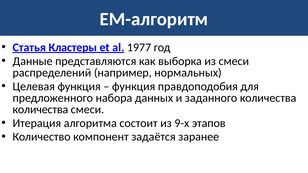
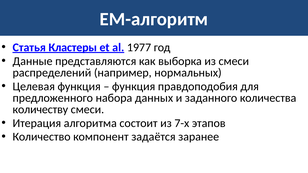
количества at (40, 110): количества -> количеству
9-х: 9-х -> 7-х
